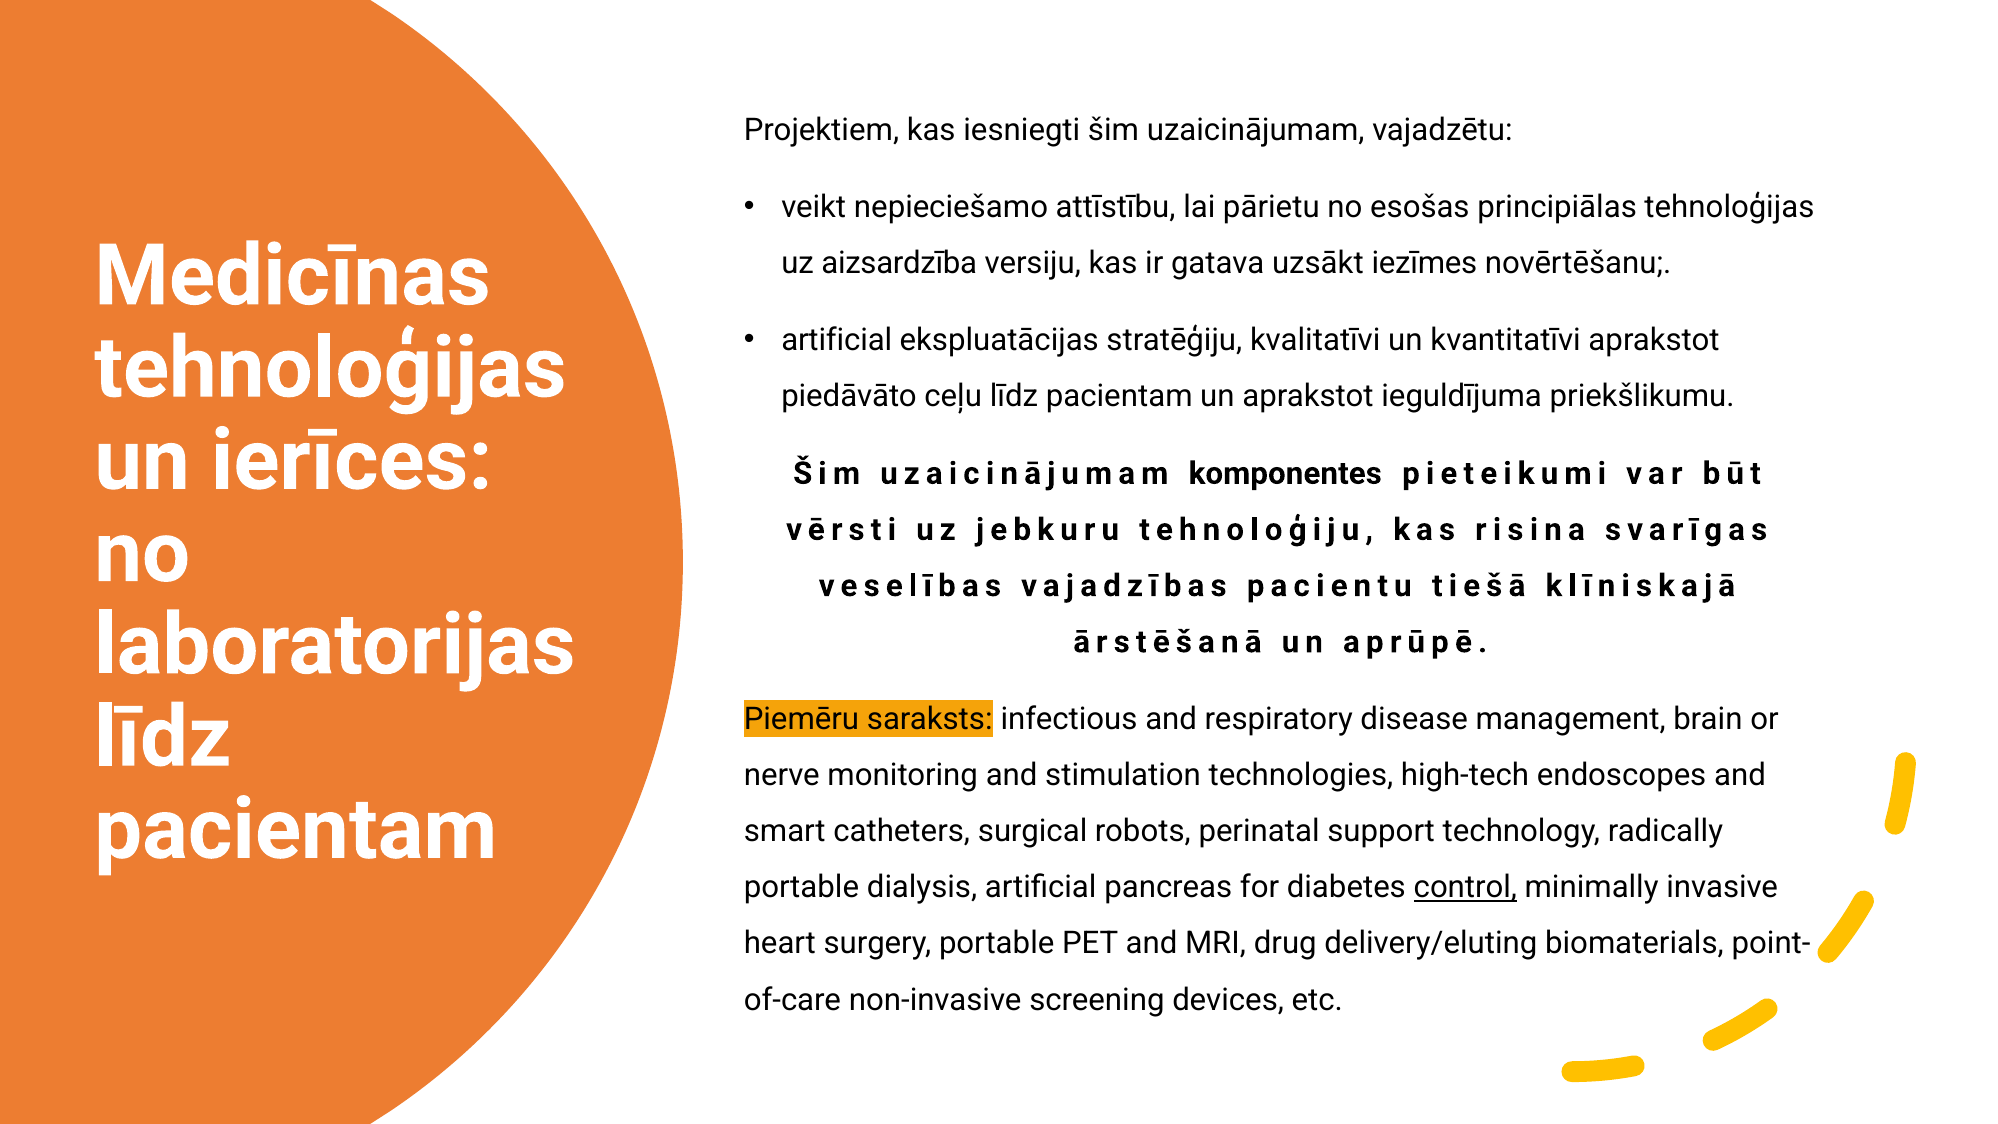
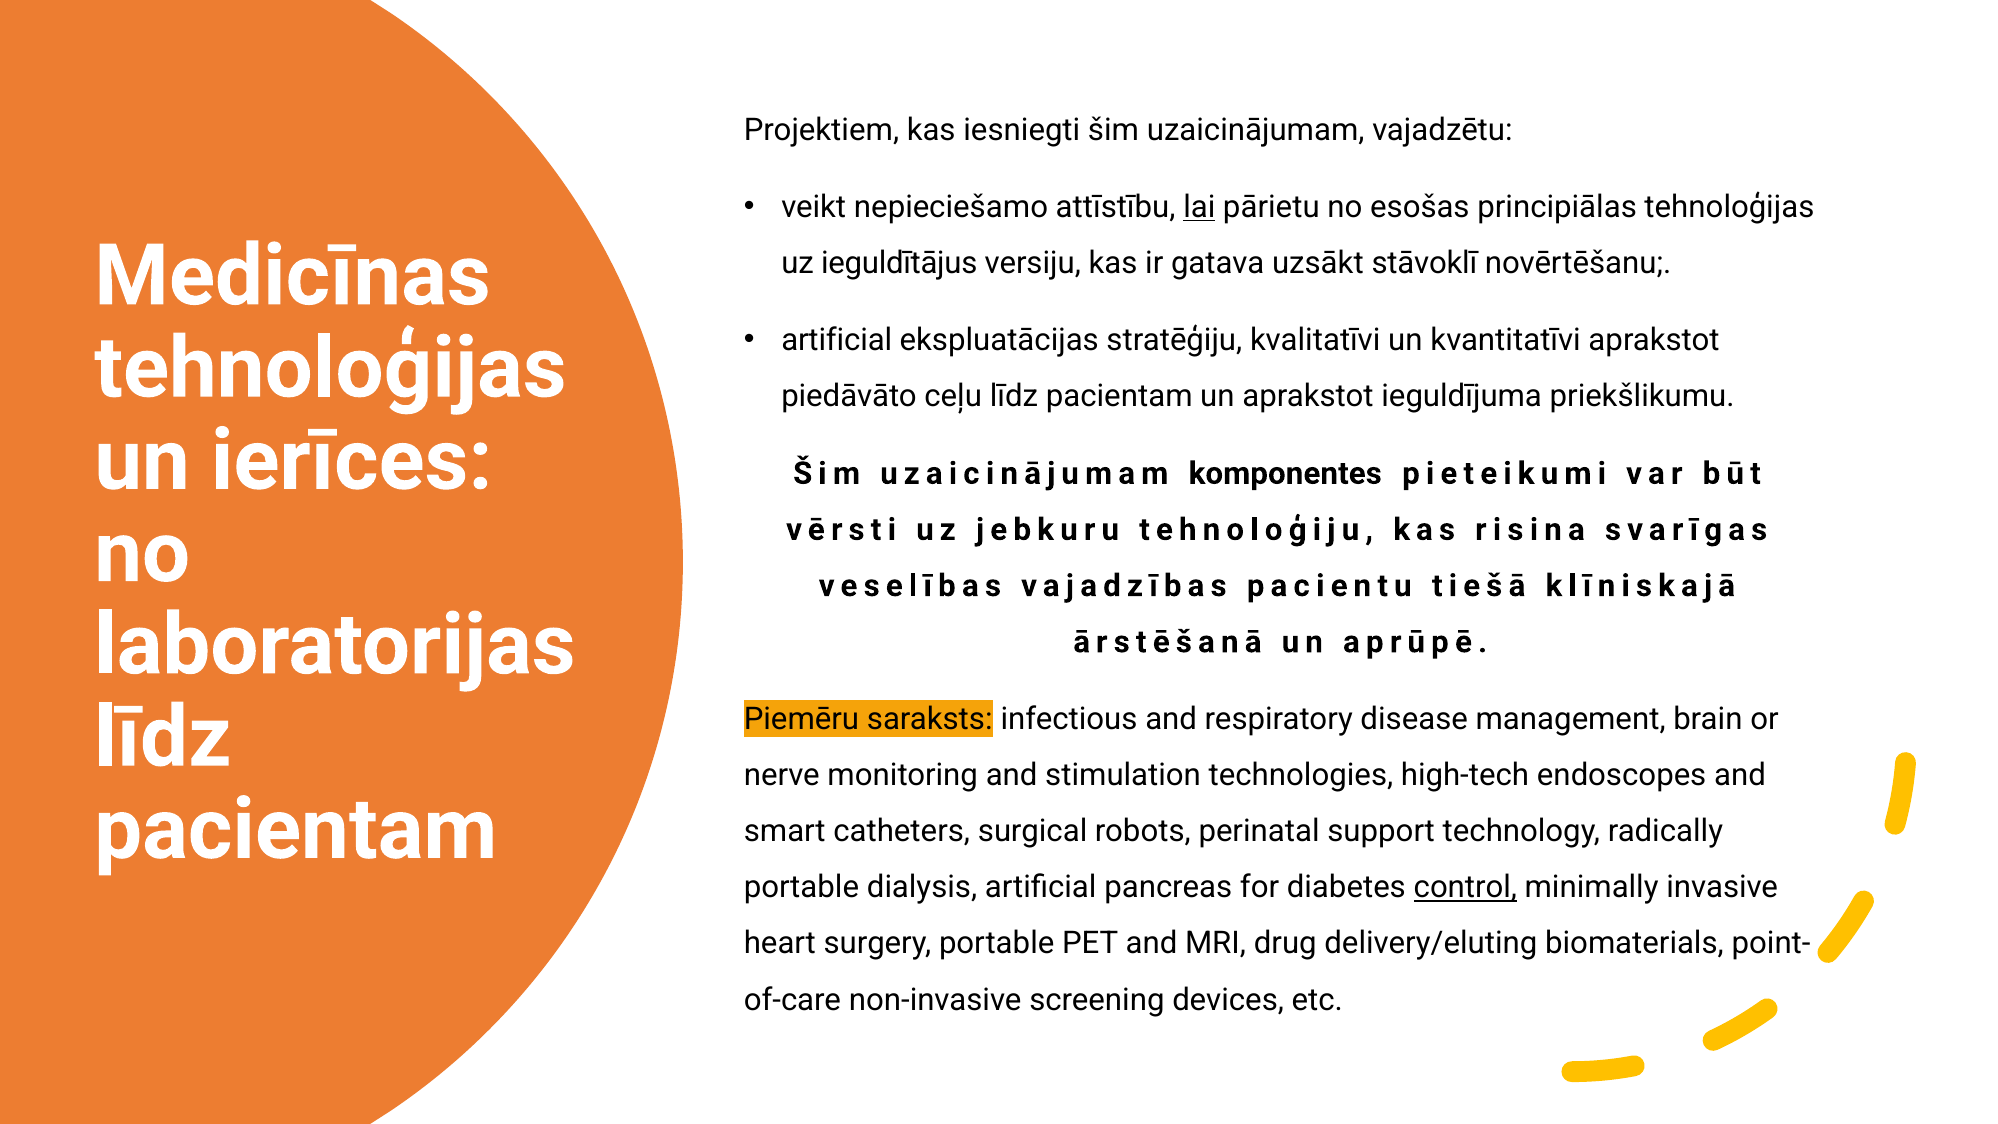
lai underline: none -> present
aizsardzība: aizsardzība -> ieguldītājus
iezīmes: iezīmes -> stāvoklī
